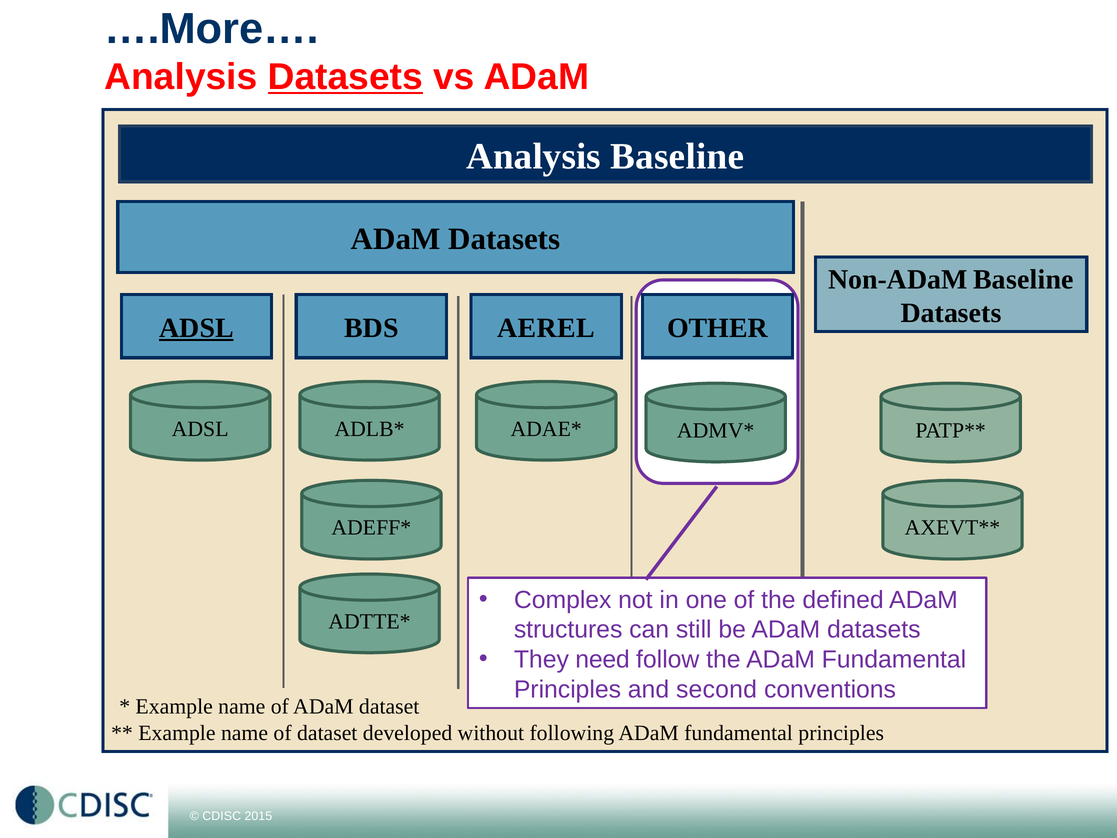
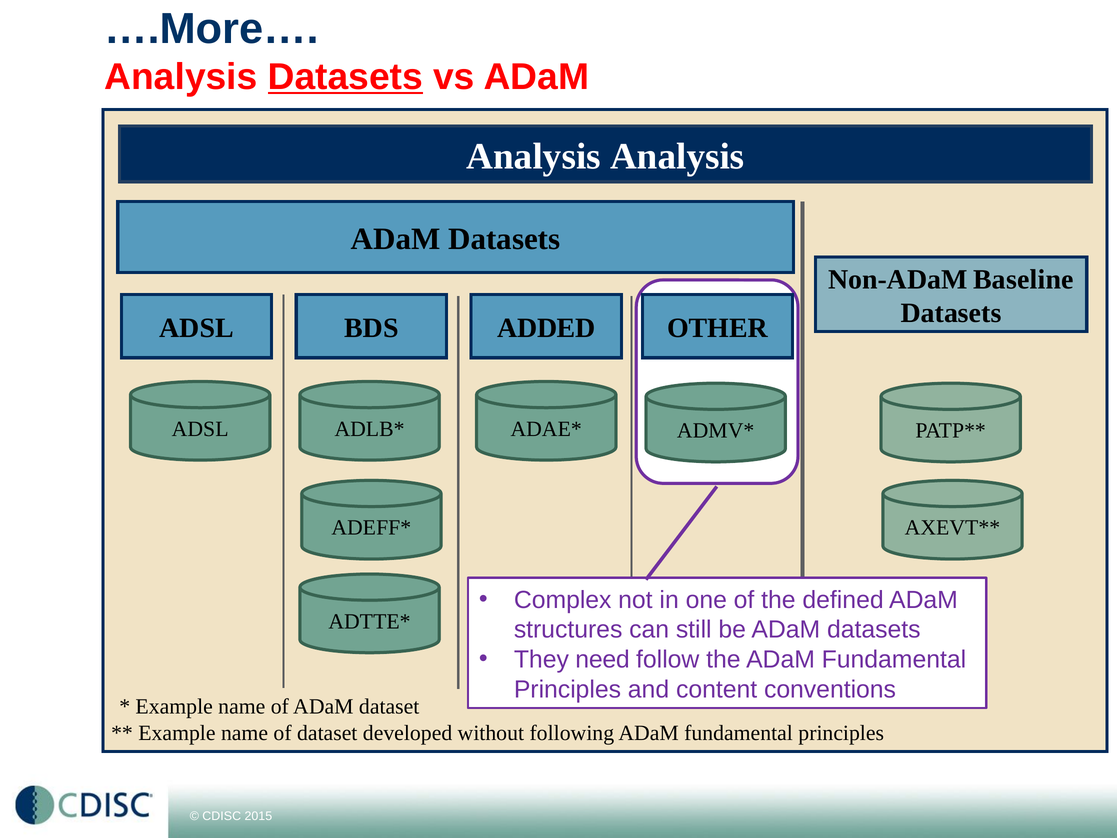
Analysis Baseline: Baseline -> Analysis
ADSL at (196, 328) underline: present -> none
AEREL: AEREL -> ADDED
second: second -> content
